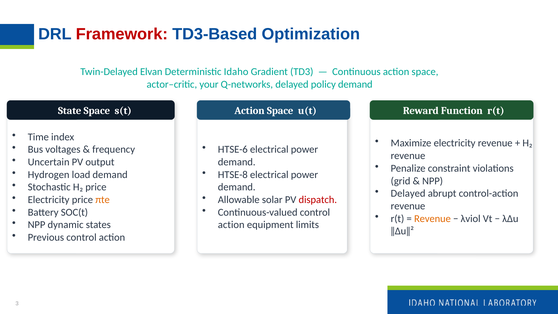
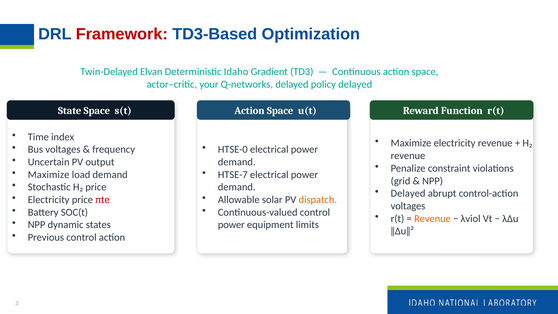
policy demand: demand -> delayed
HTSE-6: HTSE-6 -> HTSE-0
Hydrogen at (49, 175): Hydrogen -> Maximize
HTSE-8: HTSE-8 -> HTSE-7
πte colour: orange -> red
dispatch colour: red -> orange
revenue at (408, 206): revenue -> voltages
action at (231, 225): action -> power
